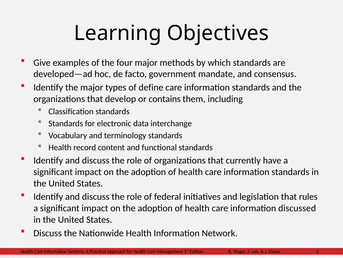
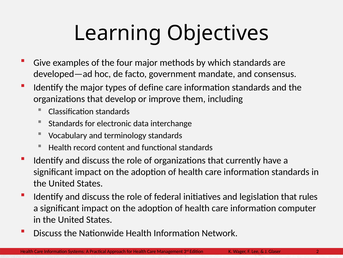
contains: contains -> improve
discussed: discussed -> computer
